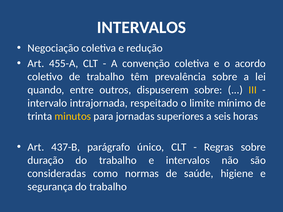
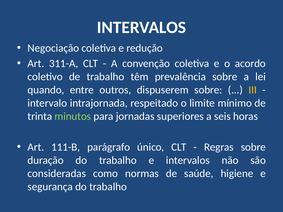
455-A: 455-A -> 311-A
minutos colour: yellow -> light green
437-B: 437-B -> 111-B
